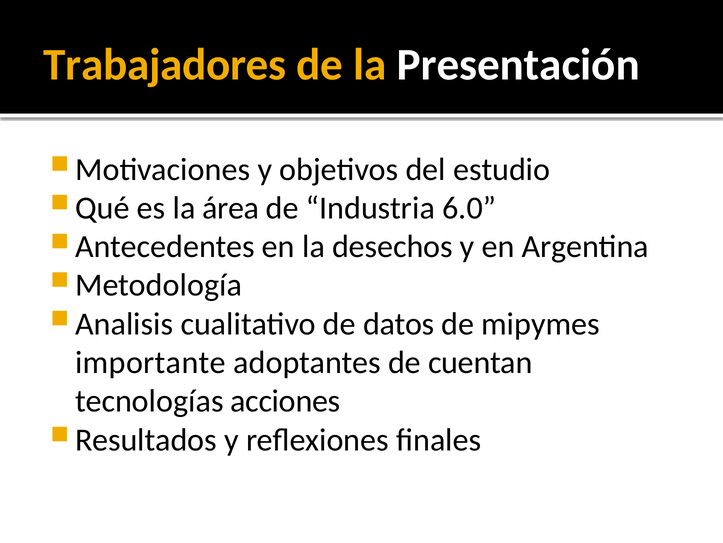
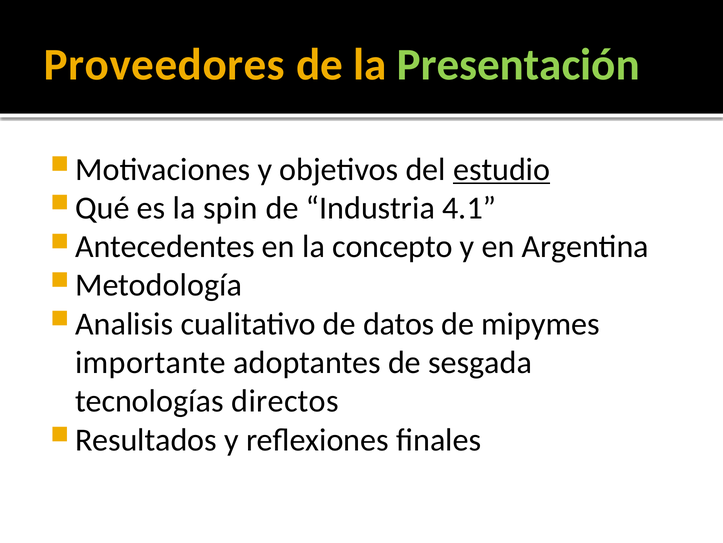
Trabajadores: Trabajadores -> Proveedores
Presentación colour: white -> light green
estudio underline: none -> present
área: área -> spin
6.0: 6.0 -> 4.1
desechos: desechos -> concepto
cuentan: cuentan -> sesgada
acciones: acciones -> directos
